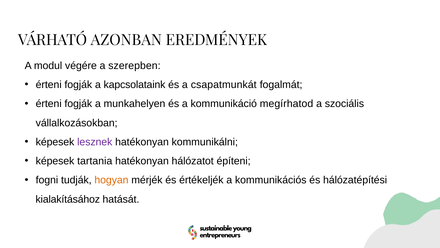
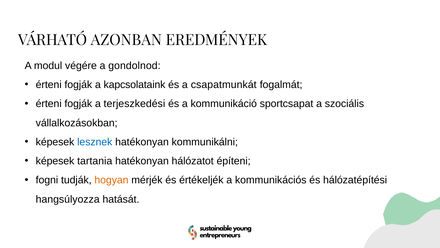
szerepben: szerepben -> gondolnod
munkahelyen: munkahelyen -> terjeszkedési
megírhatod: megírhatod -> sportcsapat
lesznek colour: purple -> blue
kialakításához: kialakításához -> hangsúlyozza
